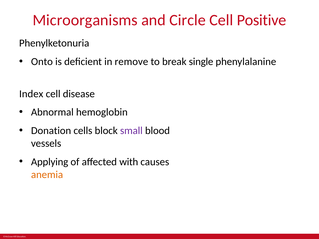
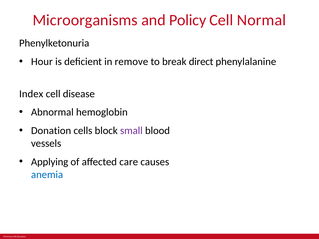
Circle: Circle -> Policy
Positive: Positive -> Normal
Onto: Onto -> Hour
single: single -> direct
with: with -> care
anemia colour: orange -> blue
